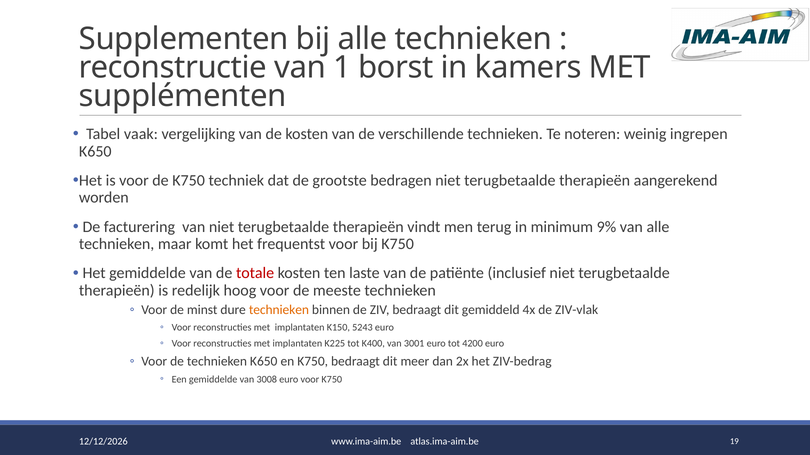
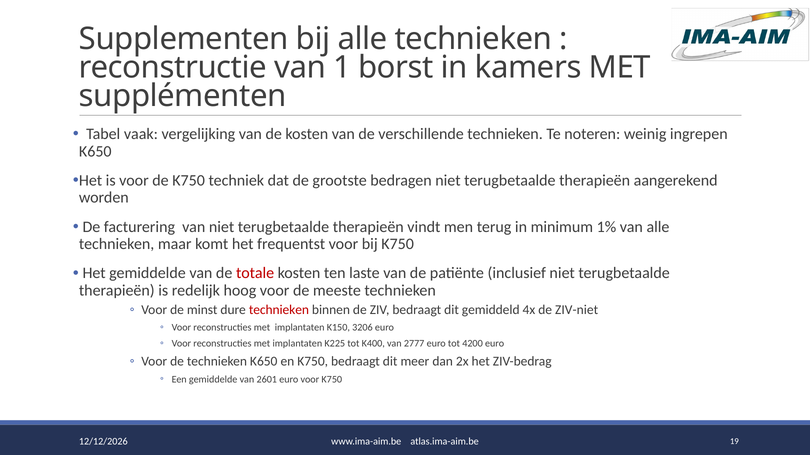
9%: 9% -> 1%
technieken at (279, 310) colour: orange -> red
ZIV-vlak: ZIV-vlak -> ZIV-niet
5243: 5243 -> 3206
3001: 3001 -> 2777
3008: 3008 -> 2601
